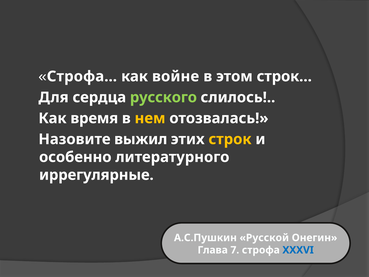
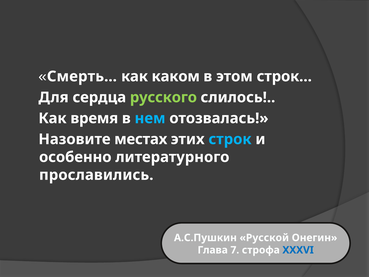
Строфа…: Строфа… -> Смерть…
войне: войне -> каком
нем colour: yellow -> light blue
выжил: выжил -> местах
строк colour: yellow -> light blue
иррегулярные: иррегулярные -> прославились
